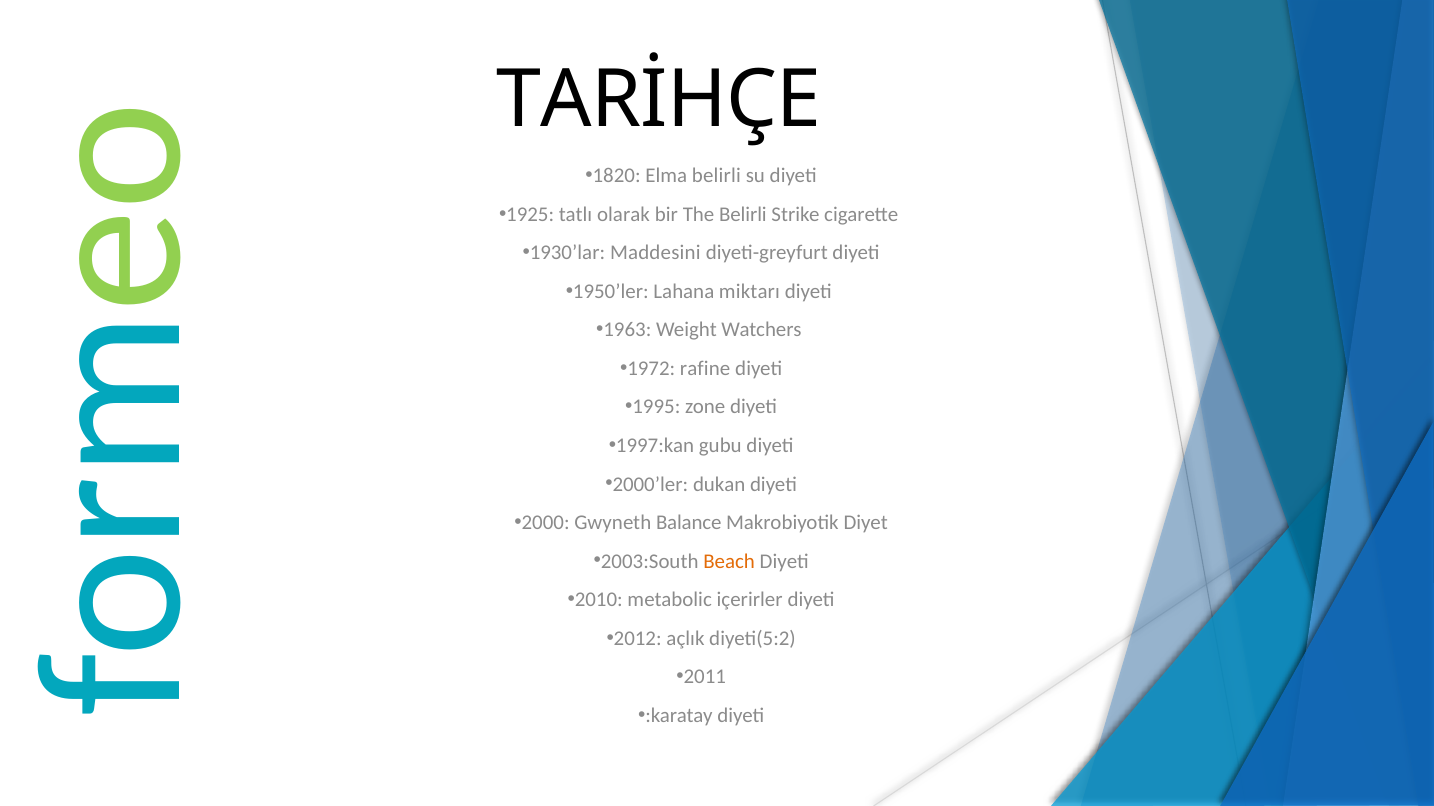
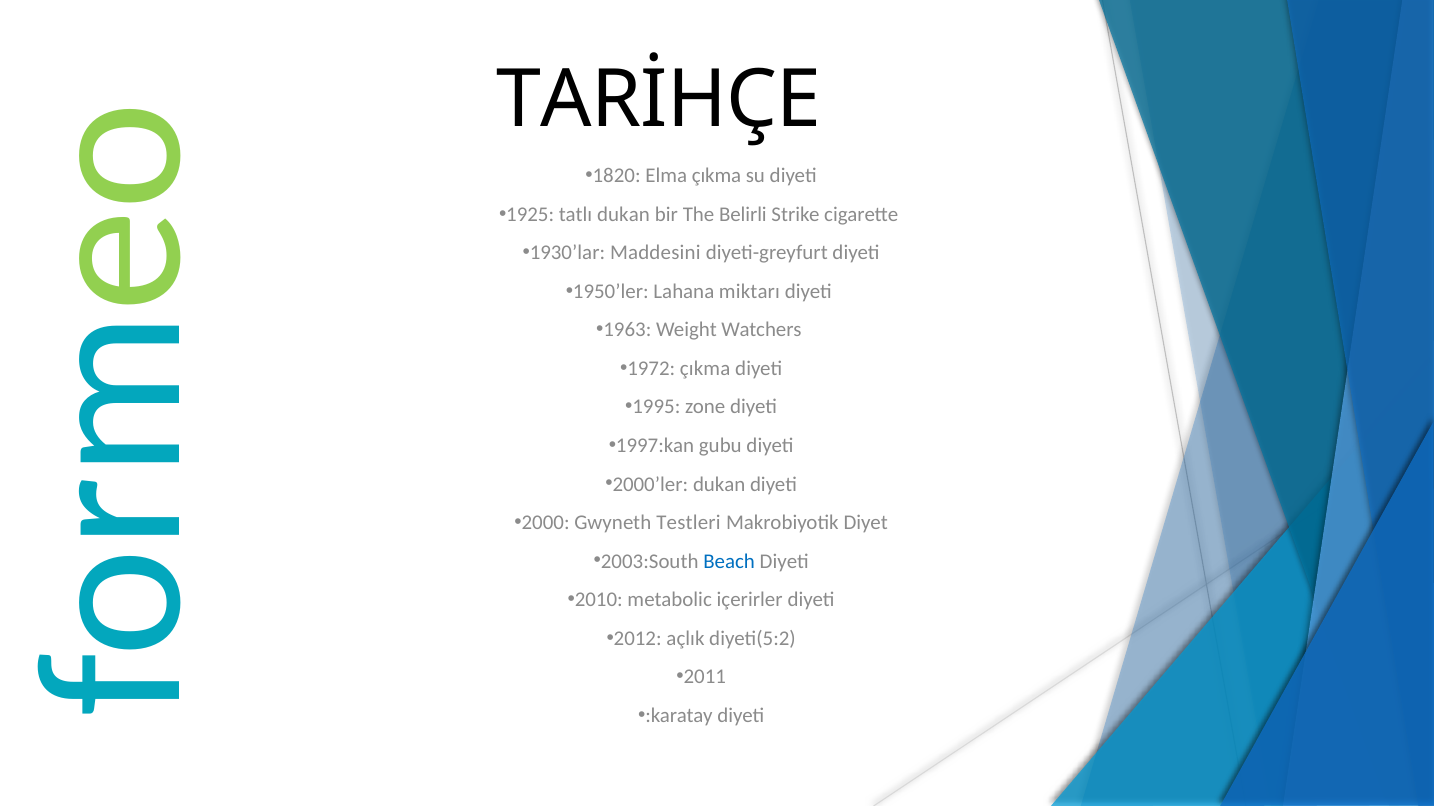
Elma belirli: belirli -> çıkma
tatlı olarak: olarak -> dukan
rafine at (705, 369): rafine -> çıkma
Balance: Balance -> Testleri
Beach colour: orange -> blue
